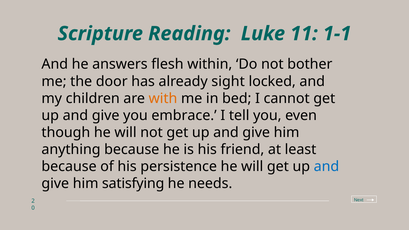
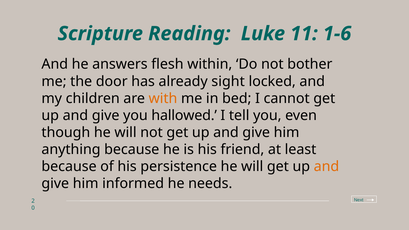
1-1: 1-1 -> 1-6
embrace: embrace -> hallowed
and at (326, 167) colour: blue -> orange
satisfying: satisfying -> informed
